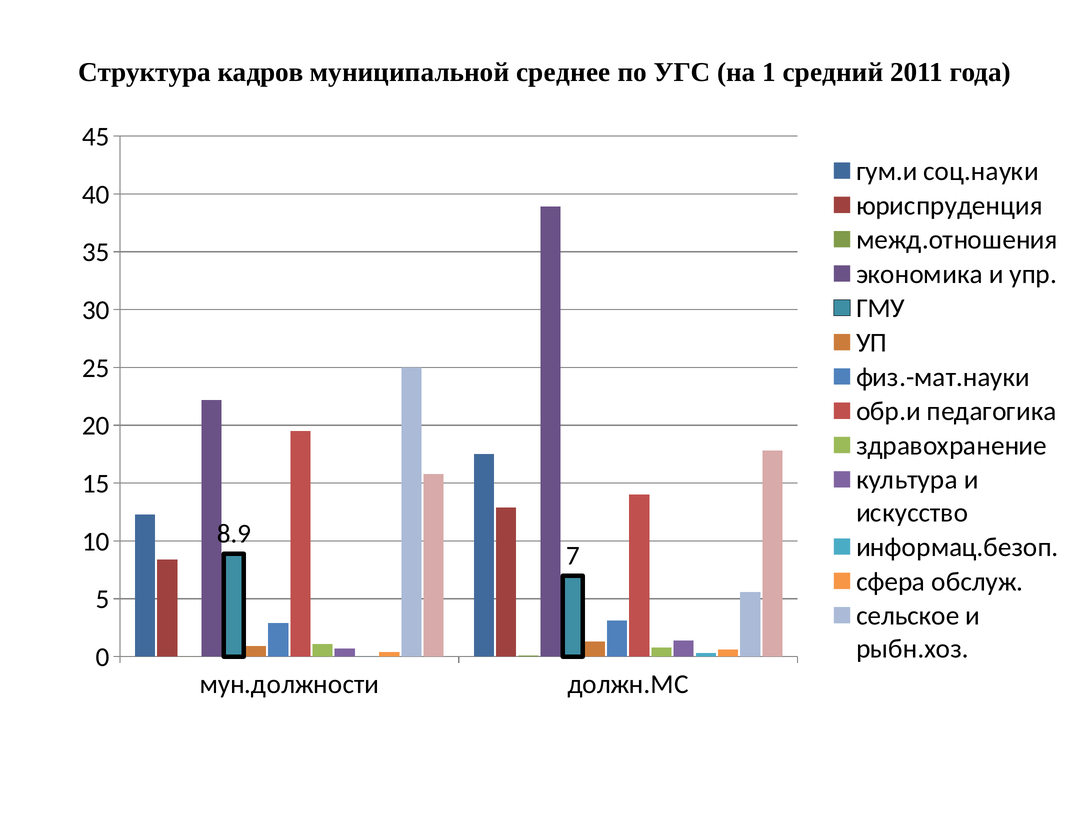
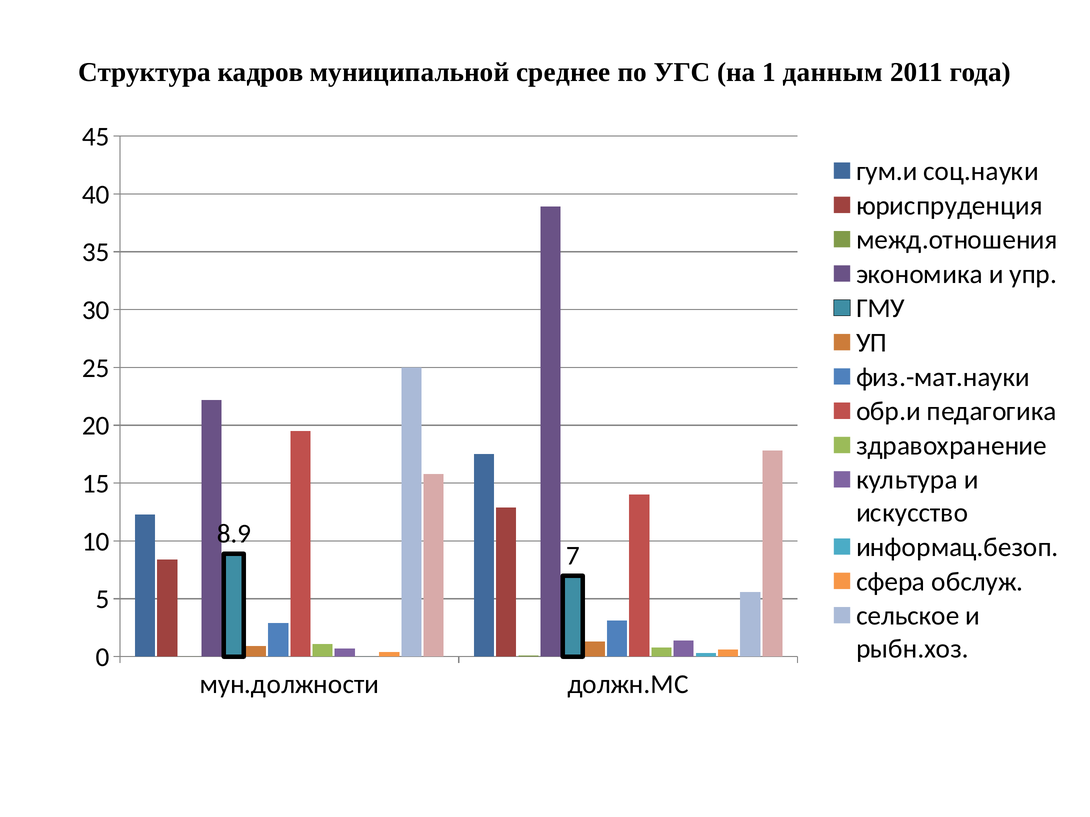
средний: средний -> данным
